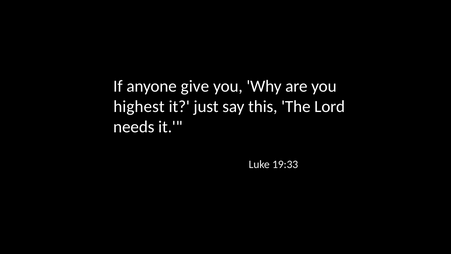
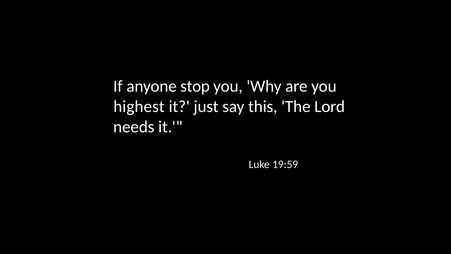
give: give -> stop
19:33: 19:33 -> 19:59
